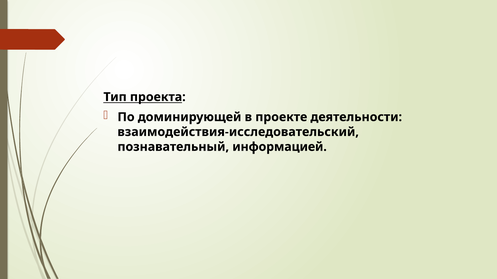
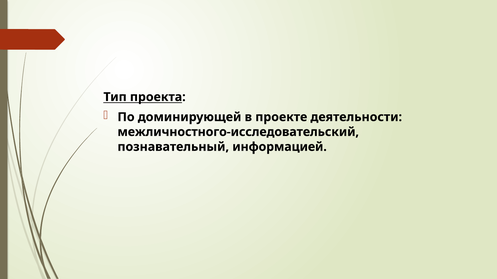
взаимодействия-исследовательский: взаимодействия-исследовательский -> межличностного-исследовательский
